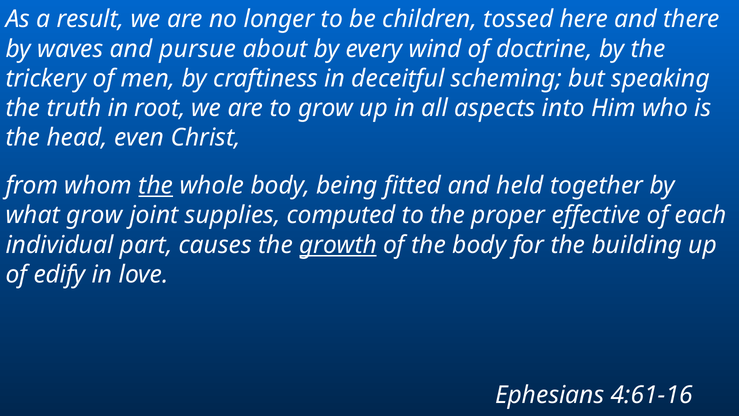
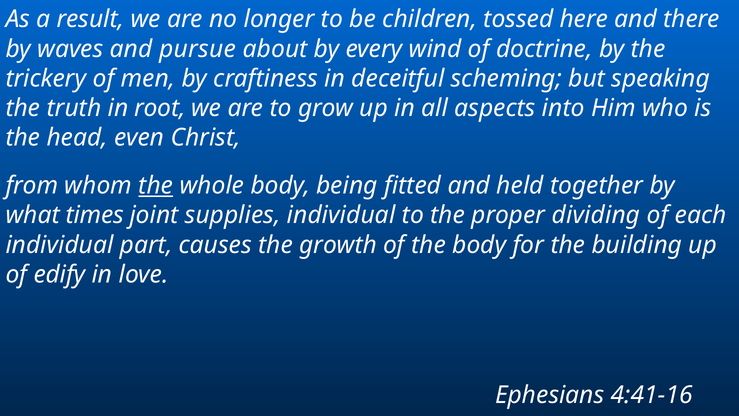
what grow: grow -> times
supplies computed: computed -> individual
effective: effective -> dividing
growth underline: present -> none
4:61-16: 4:61-16 -> 4:41-16
